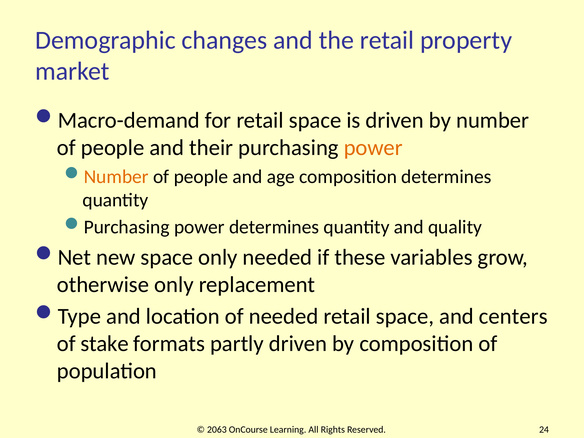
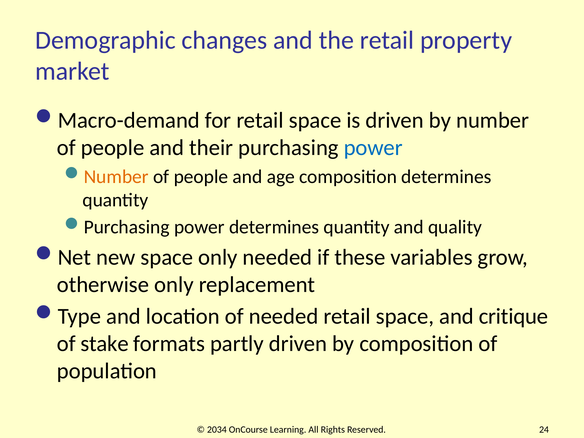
power at (373, 148) colour: orange -> blue
centers: centers -> critique
2063: 2063 -> 2034
